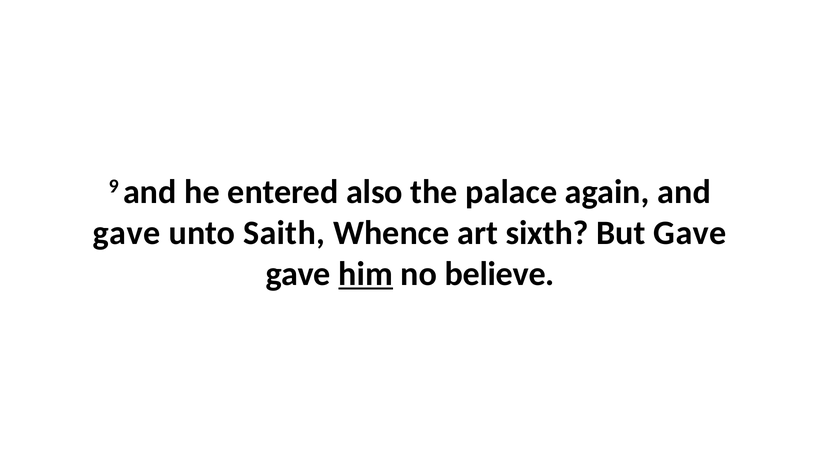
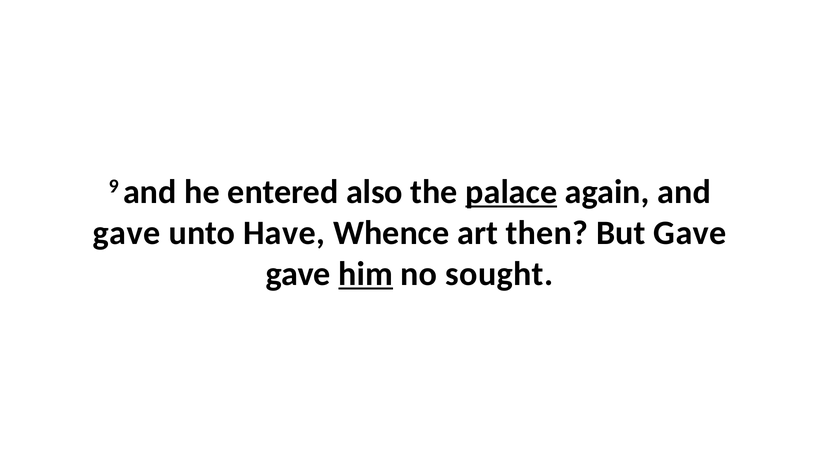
palace underline: none -> present
Saith: Saith -> Have
sixth: sixth -> then
believe: believe -> sought
